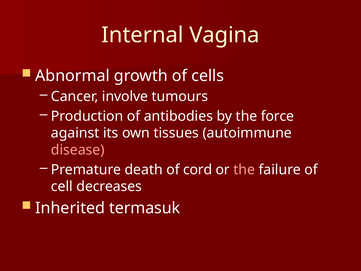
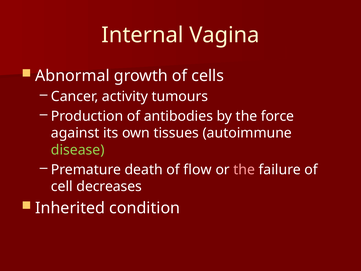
involve: involve -> activity
disease colour: pink -> light green
cord: cord -> flow
termasuk: termasuk -> condition
